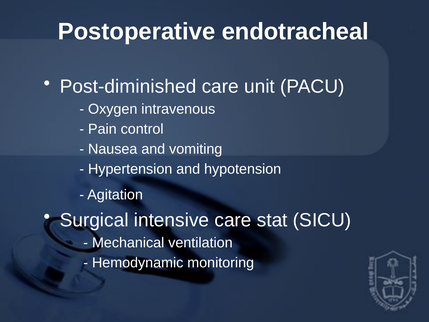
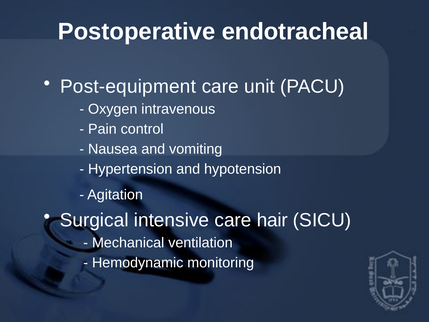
Post-diminished: Post-diminished -> Post-equipment
stat: stat -> hair
